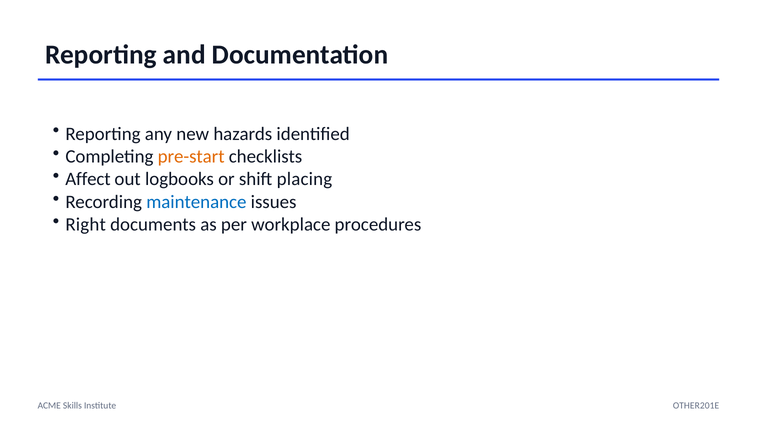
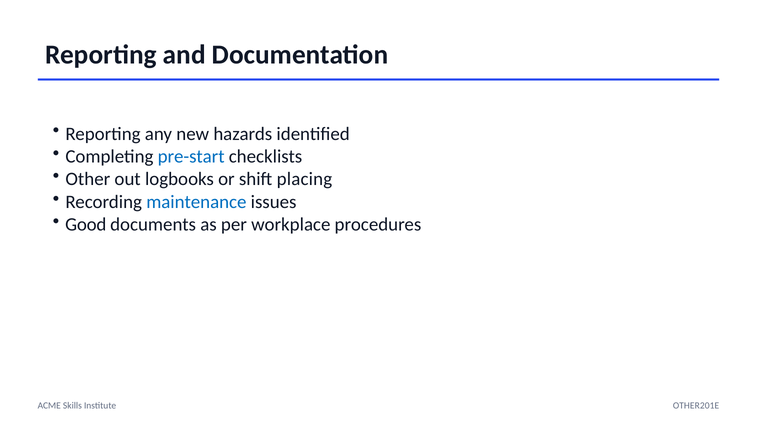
pre-start colour: orange -> blue
Affect: Affect -> Other
Right: Right -> Good
